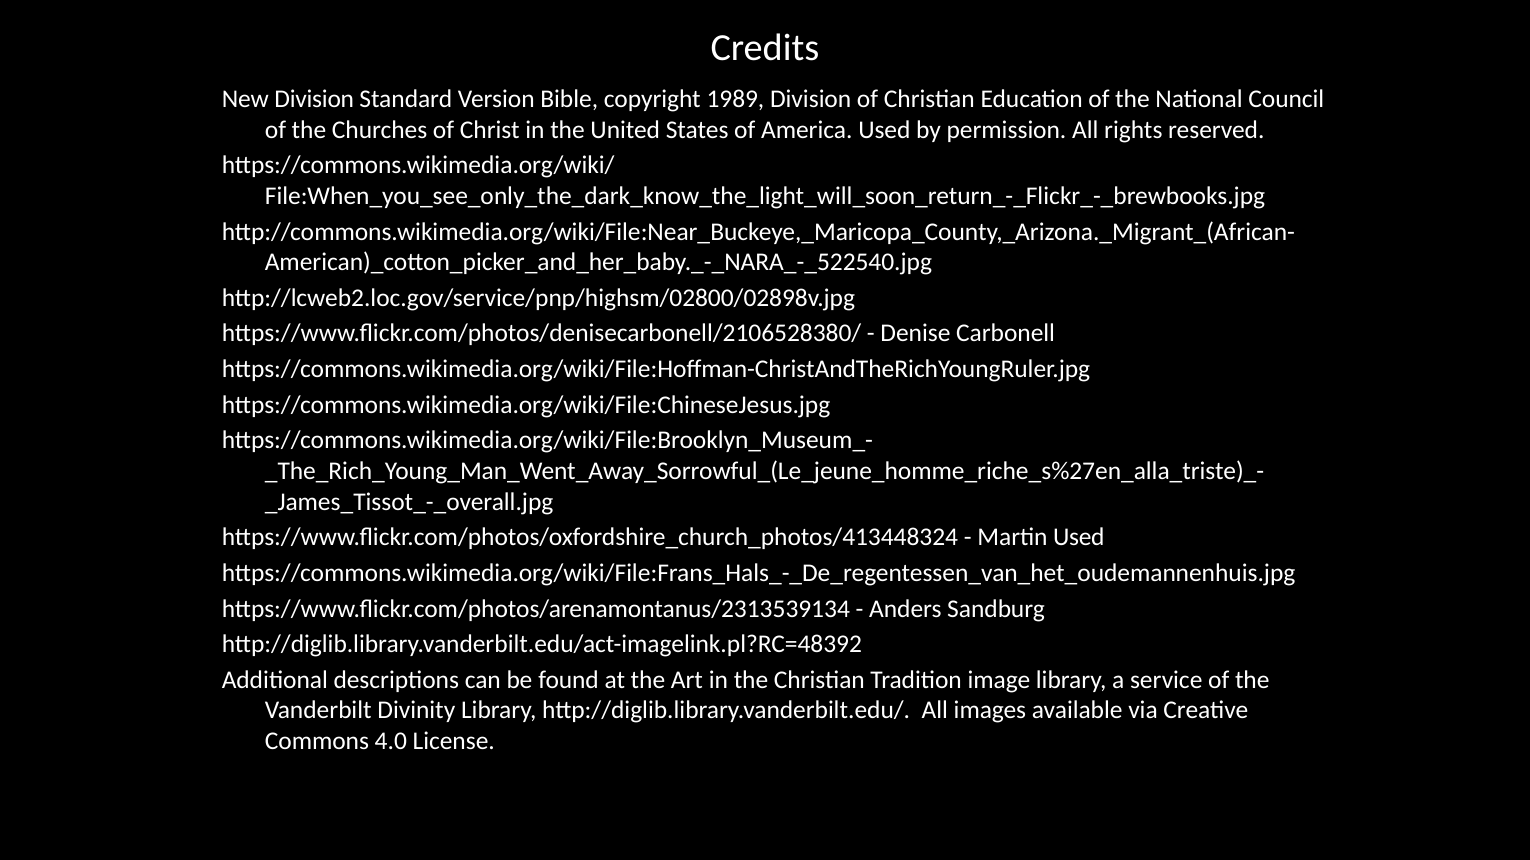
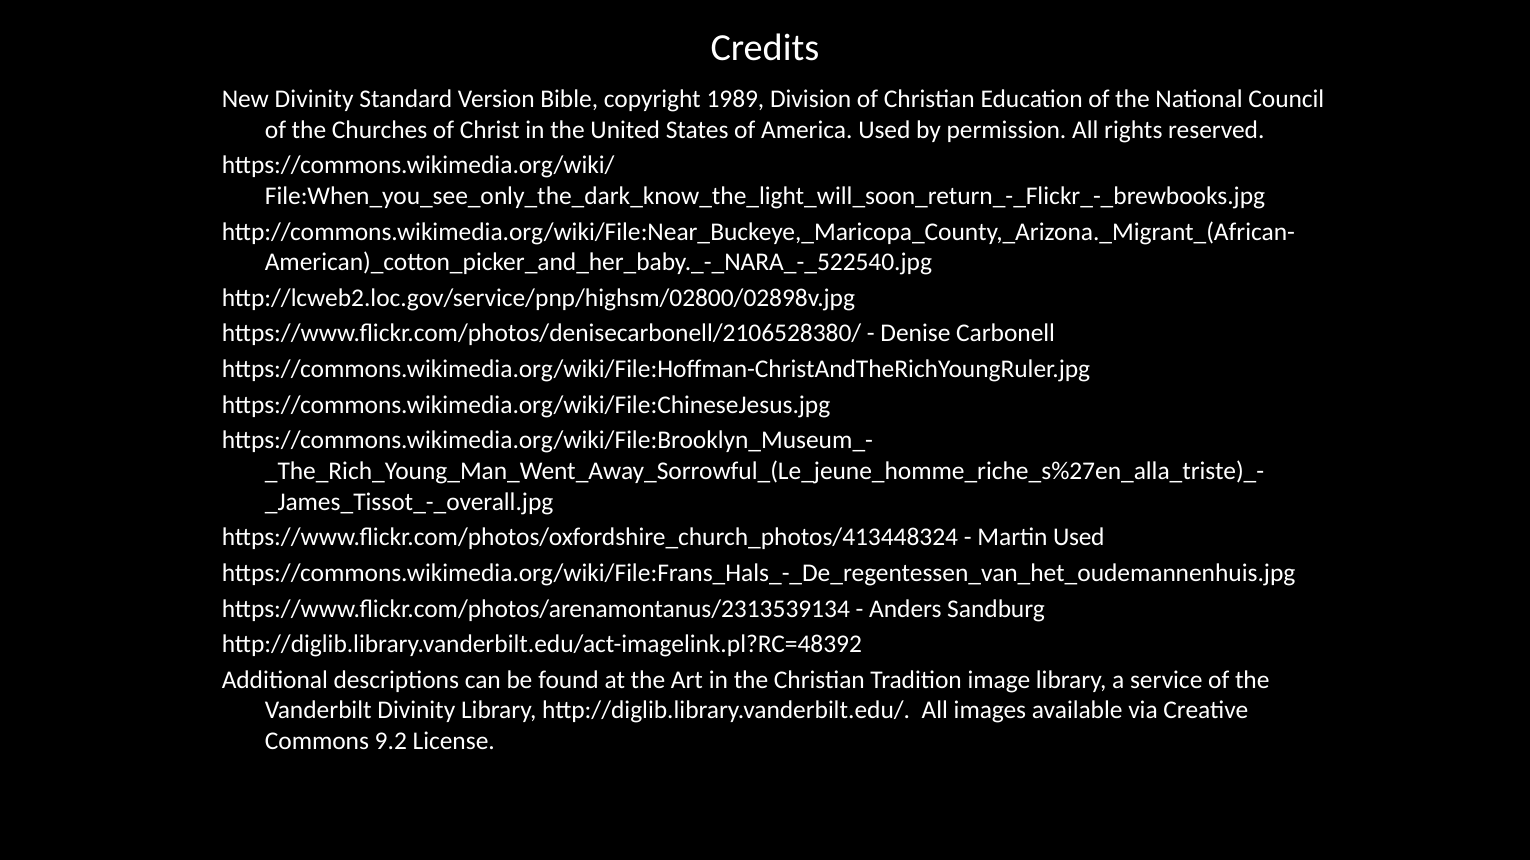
New Division: Division -> Divinity
4.0: 4.0 -> 9.2
